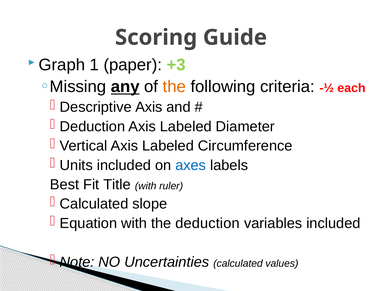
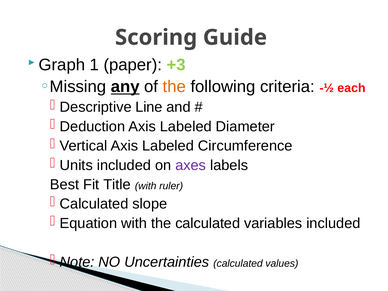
Descriptive Axis: Axis -> Line
axes colour: blue -> purple
the deduction: deduction -> calculated
